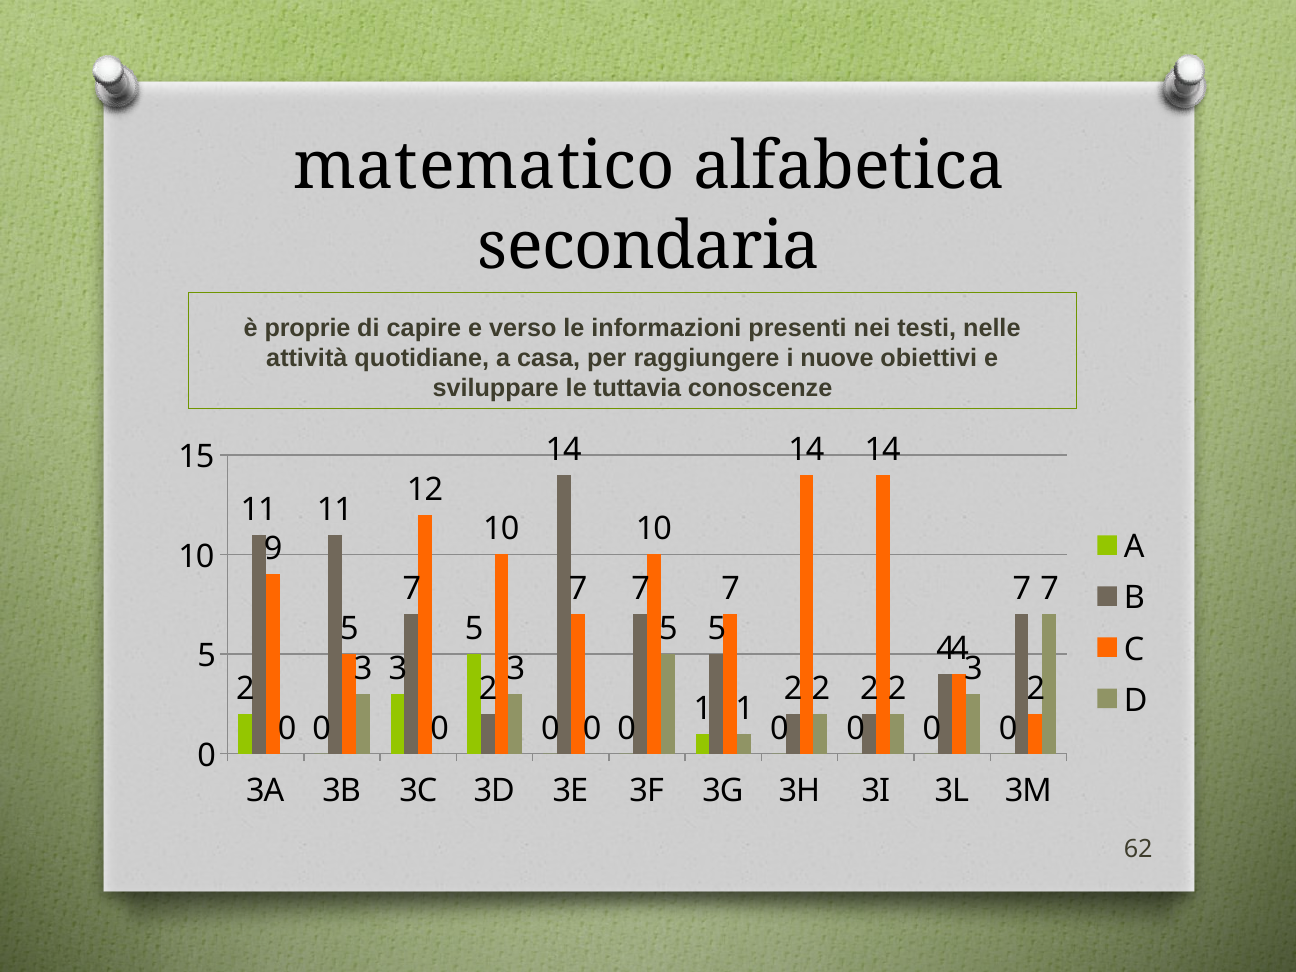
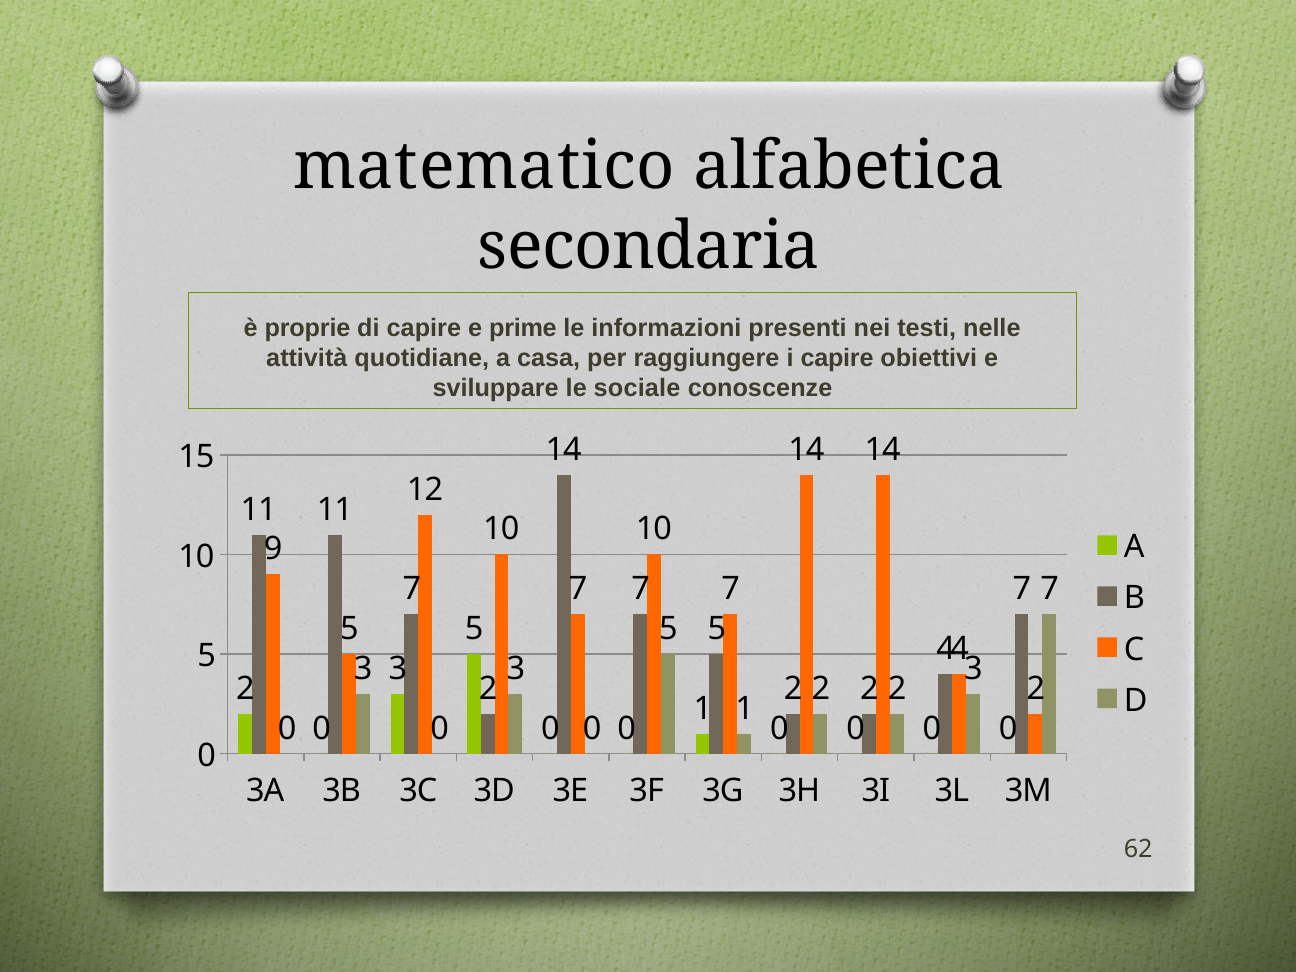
verso: verso -> prime
i nuove: nuove -> capire
tuttavia: tuttavia -> sociale
